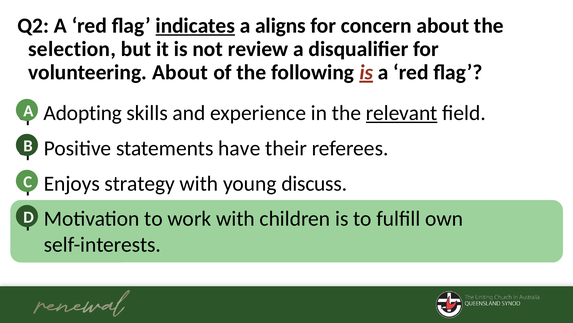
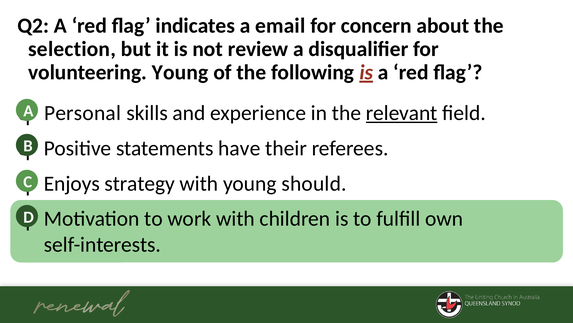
indicates underline: present -> none
aligns: aligns -> email
volunteering About: About -> Young
Adopting: Adopting -> Personal
discuss: discuss -> should
